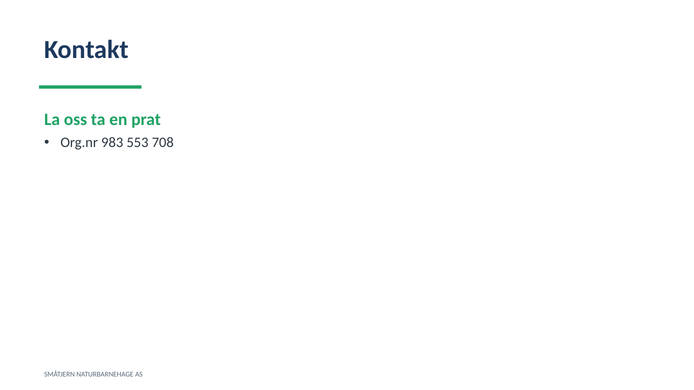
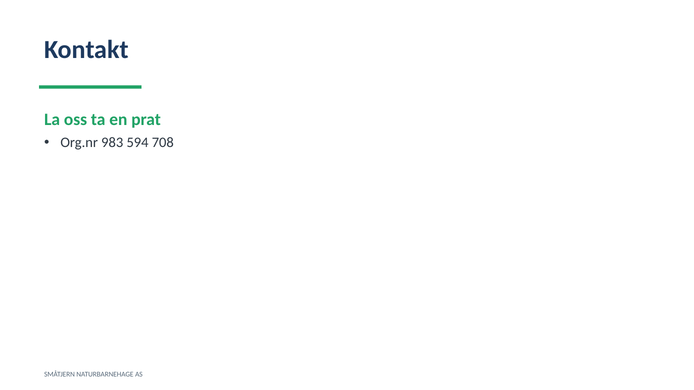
553: 553 -> 594
